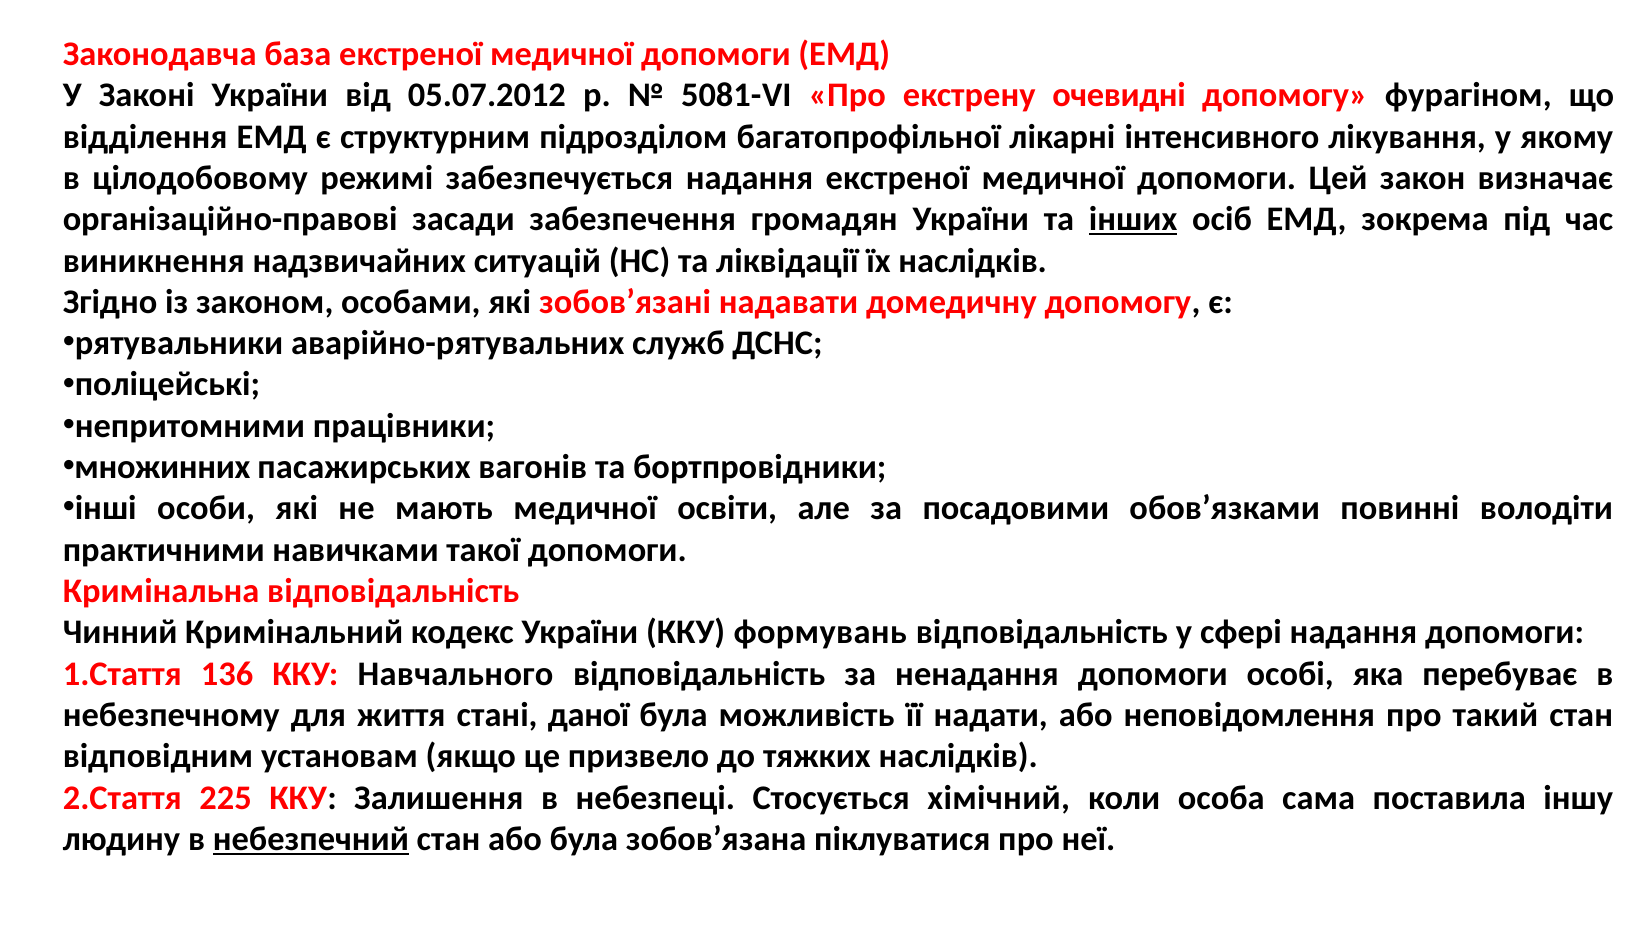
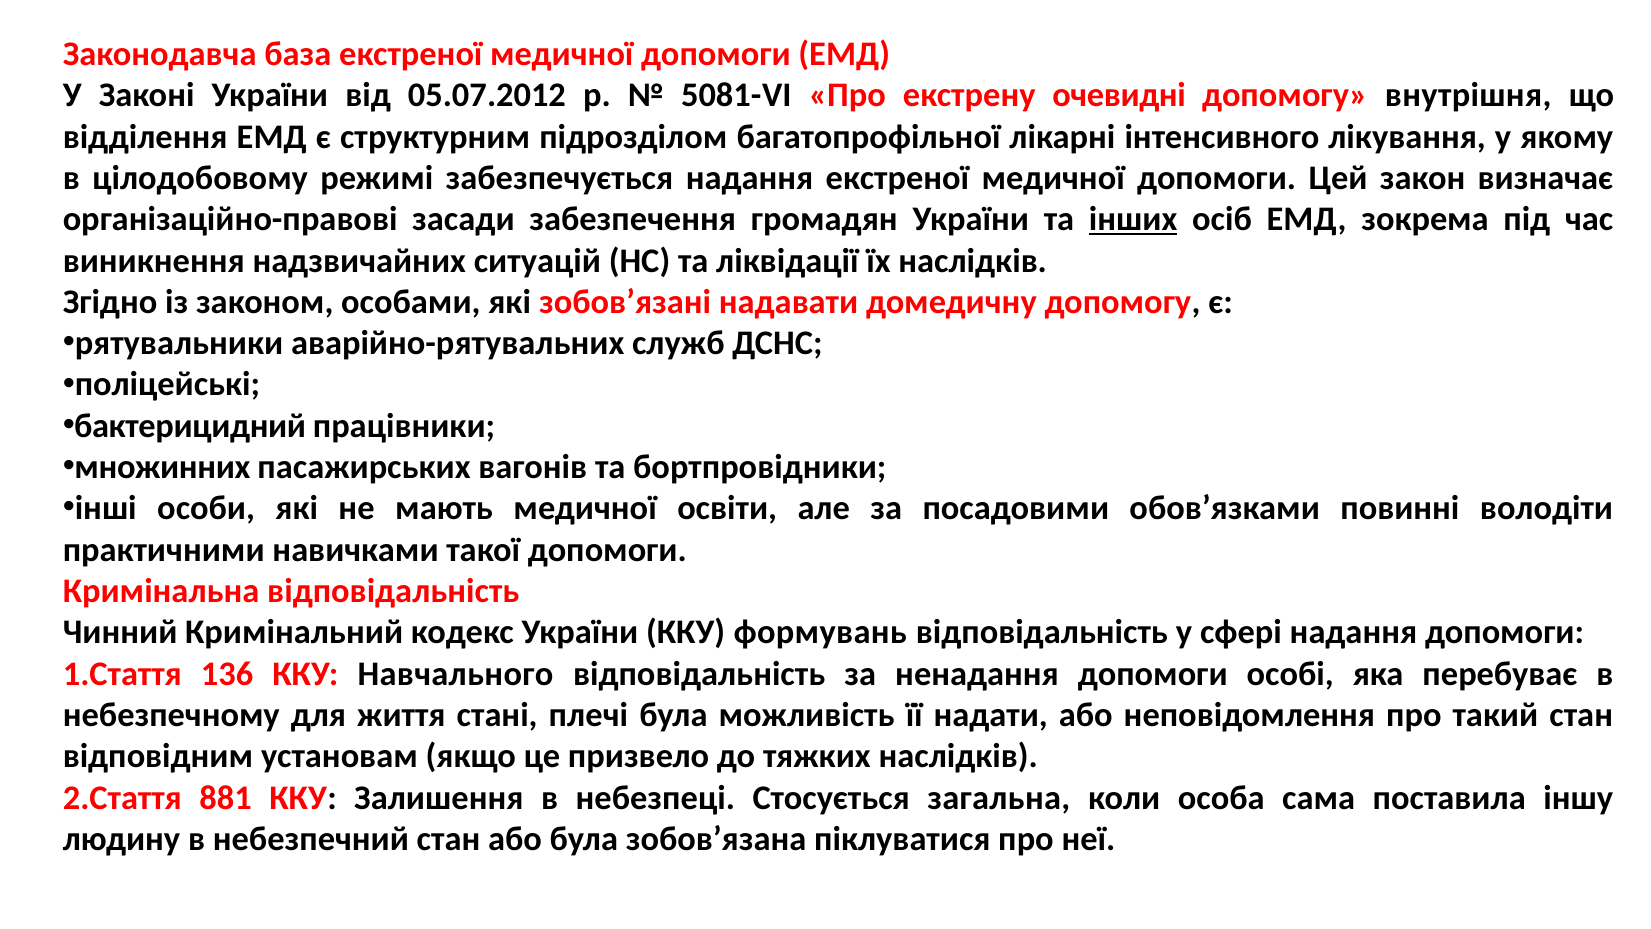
фурагіном: фурагіном -> внутрішня
непритомними: непритомними -> бактерицидний
даної: даної -> плечі
225: 225 -> 881
хімічний: хімічний -> загальна
небезпечний underline: present -> none
